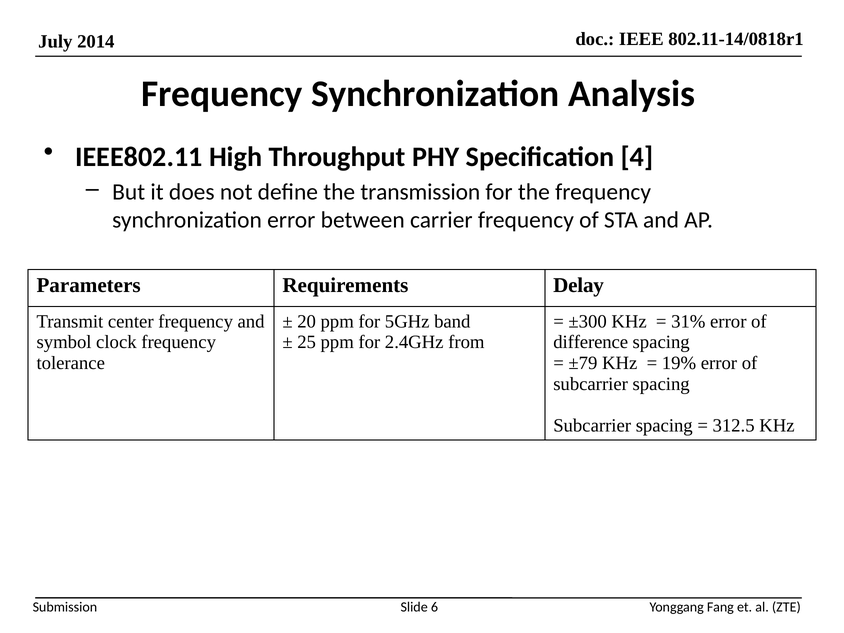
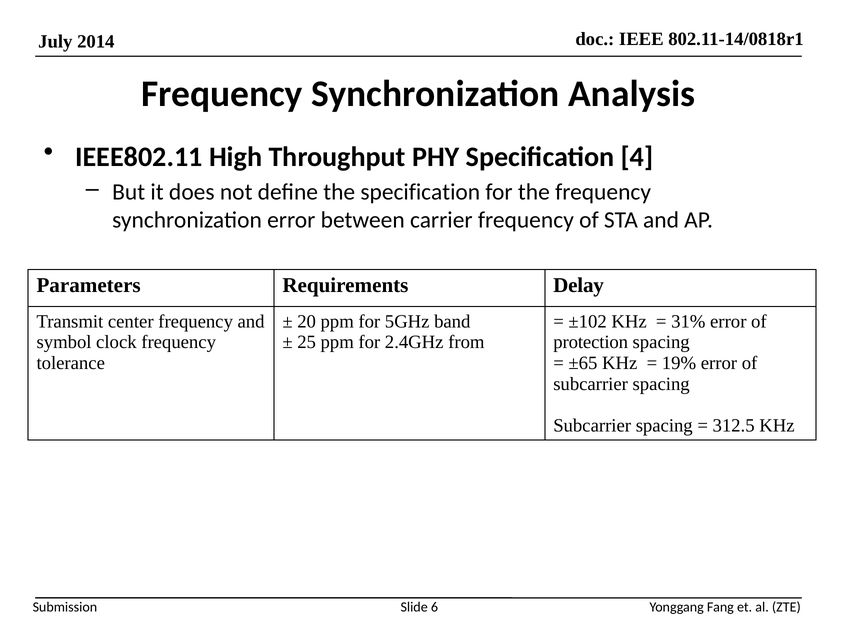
the transmission: transmission -> specification
±300: ±300 -> ±102
difference: difference -> protection
±79: ±79 -> ±65
